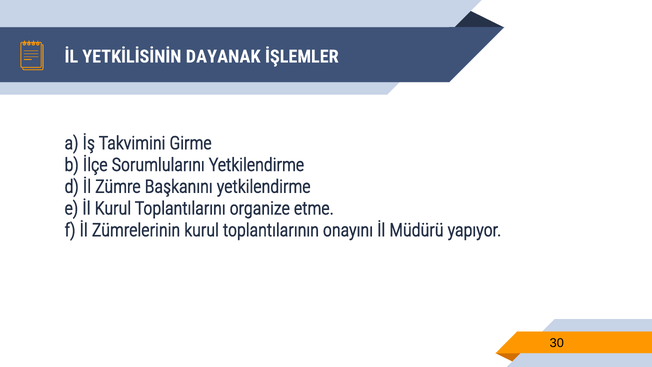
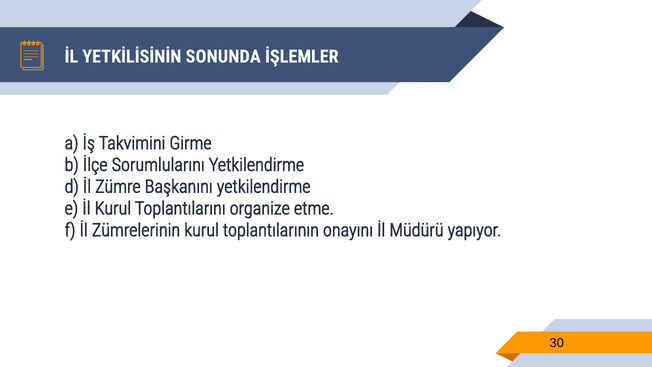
DAYANAK: DAYANAK -> SONUNDA
